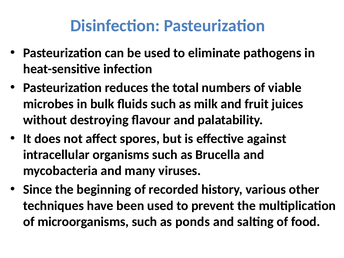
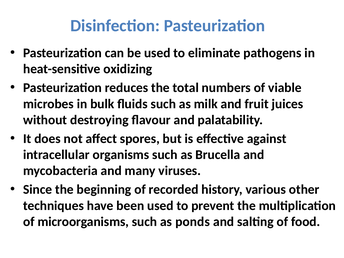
infection: infection -> oxidizing
